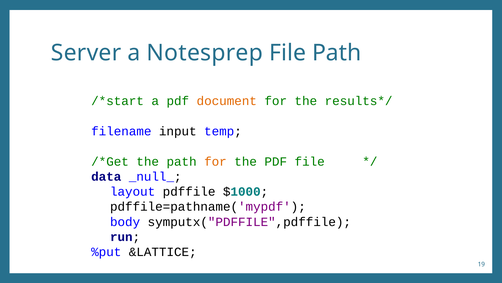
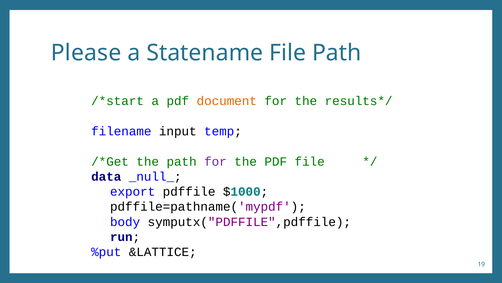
Server: Server -> Please
Notesprep: Notesprep -> Statename
for at (215, 161) colour: orange -> purple
layout: layout -> export
